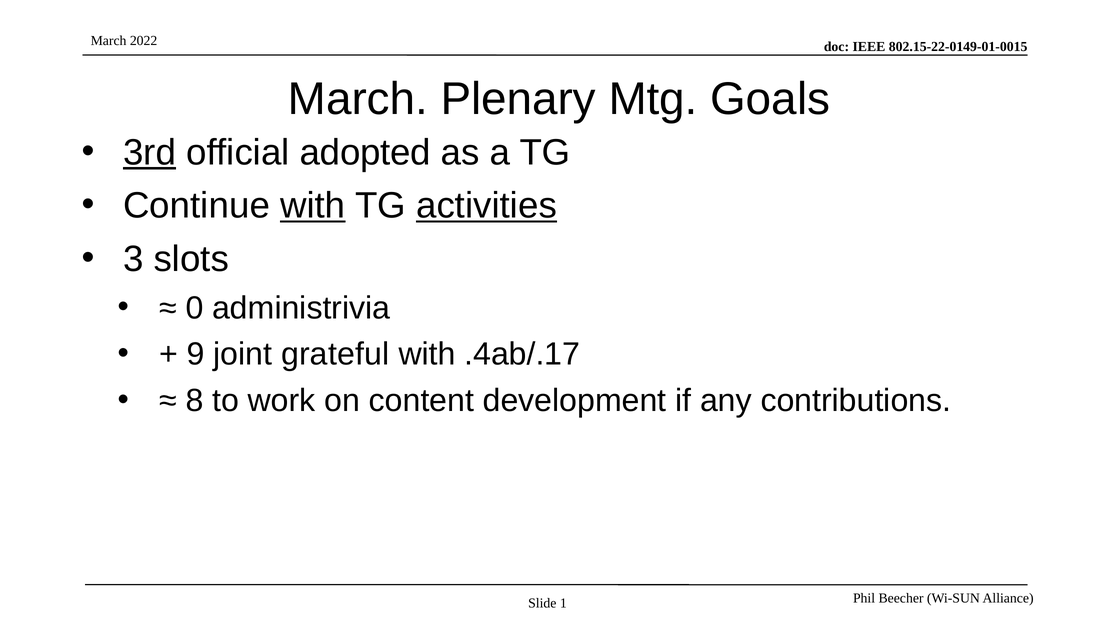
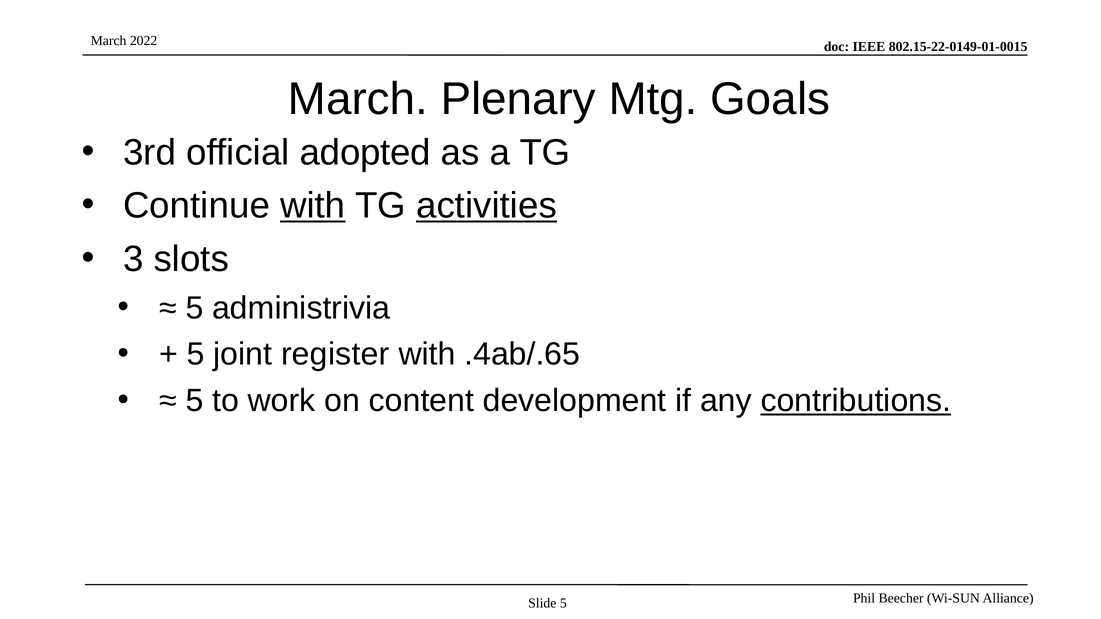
3rd underline: present -> none
0 at (194, 308): 0 -> 5
9 at (196, 355): 9 -> 5
grateful: grateful -> register
.4ab/.17: .4ab/.17 -> .4ab/.65
8 at (194, 401): 8 -> 5
contributions underline: none -> present
Slide 1: 1 -> 5
